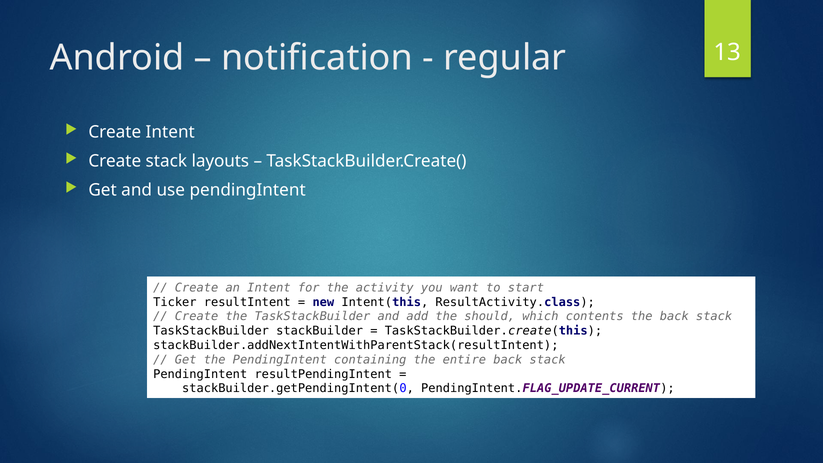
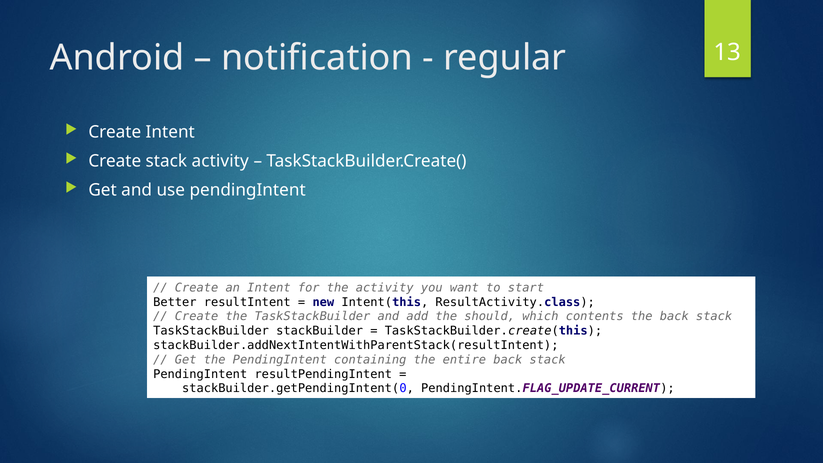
stack layouts: layouts -> activity
Ticker: Ticker -> Better
